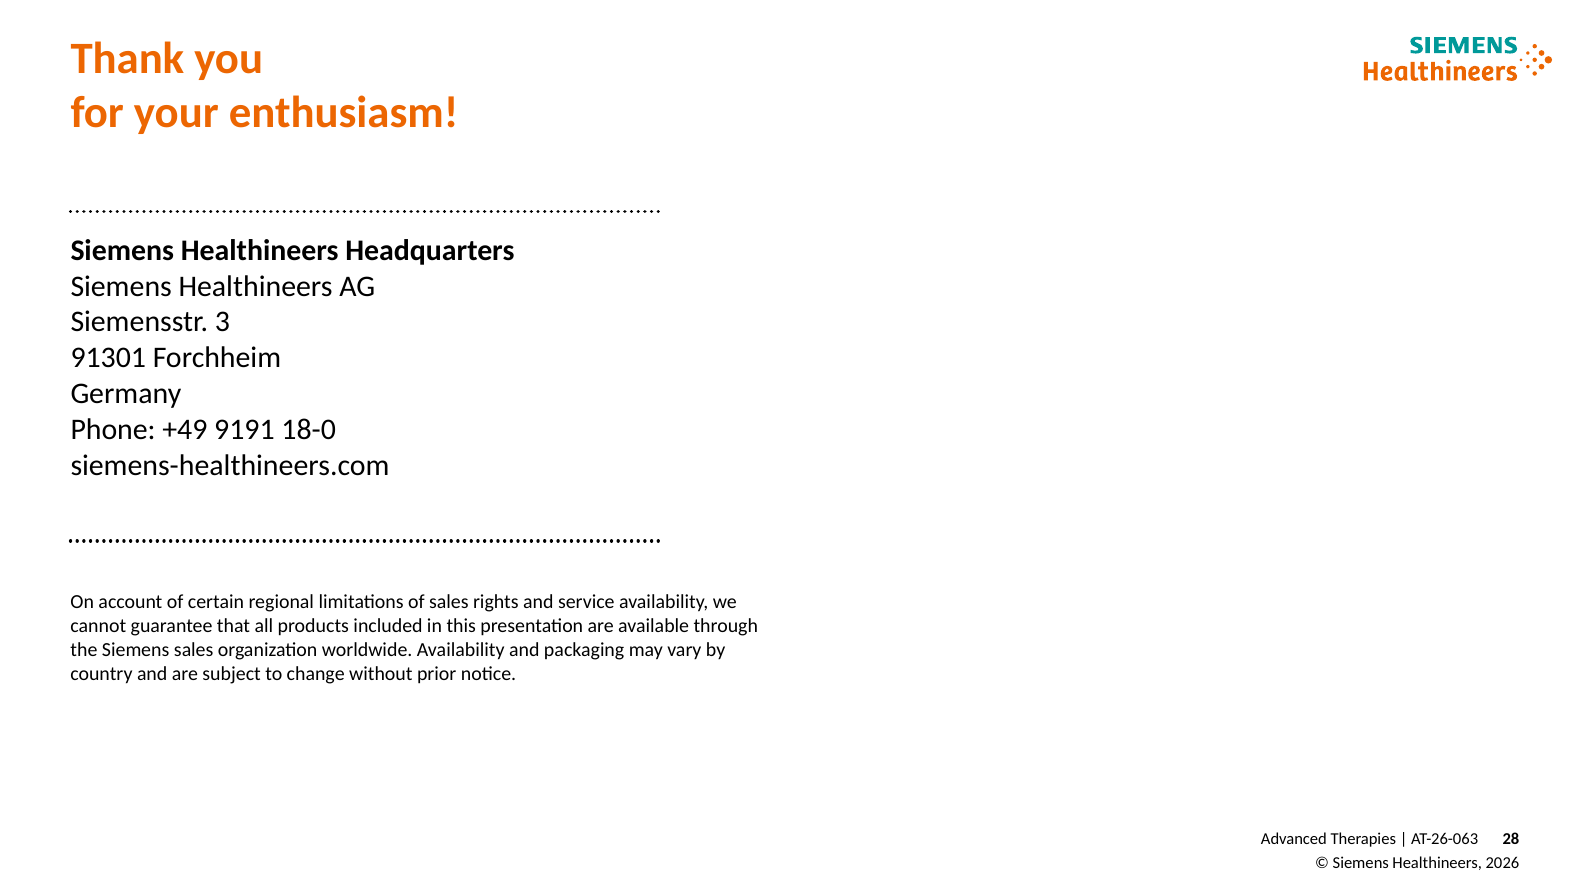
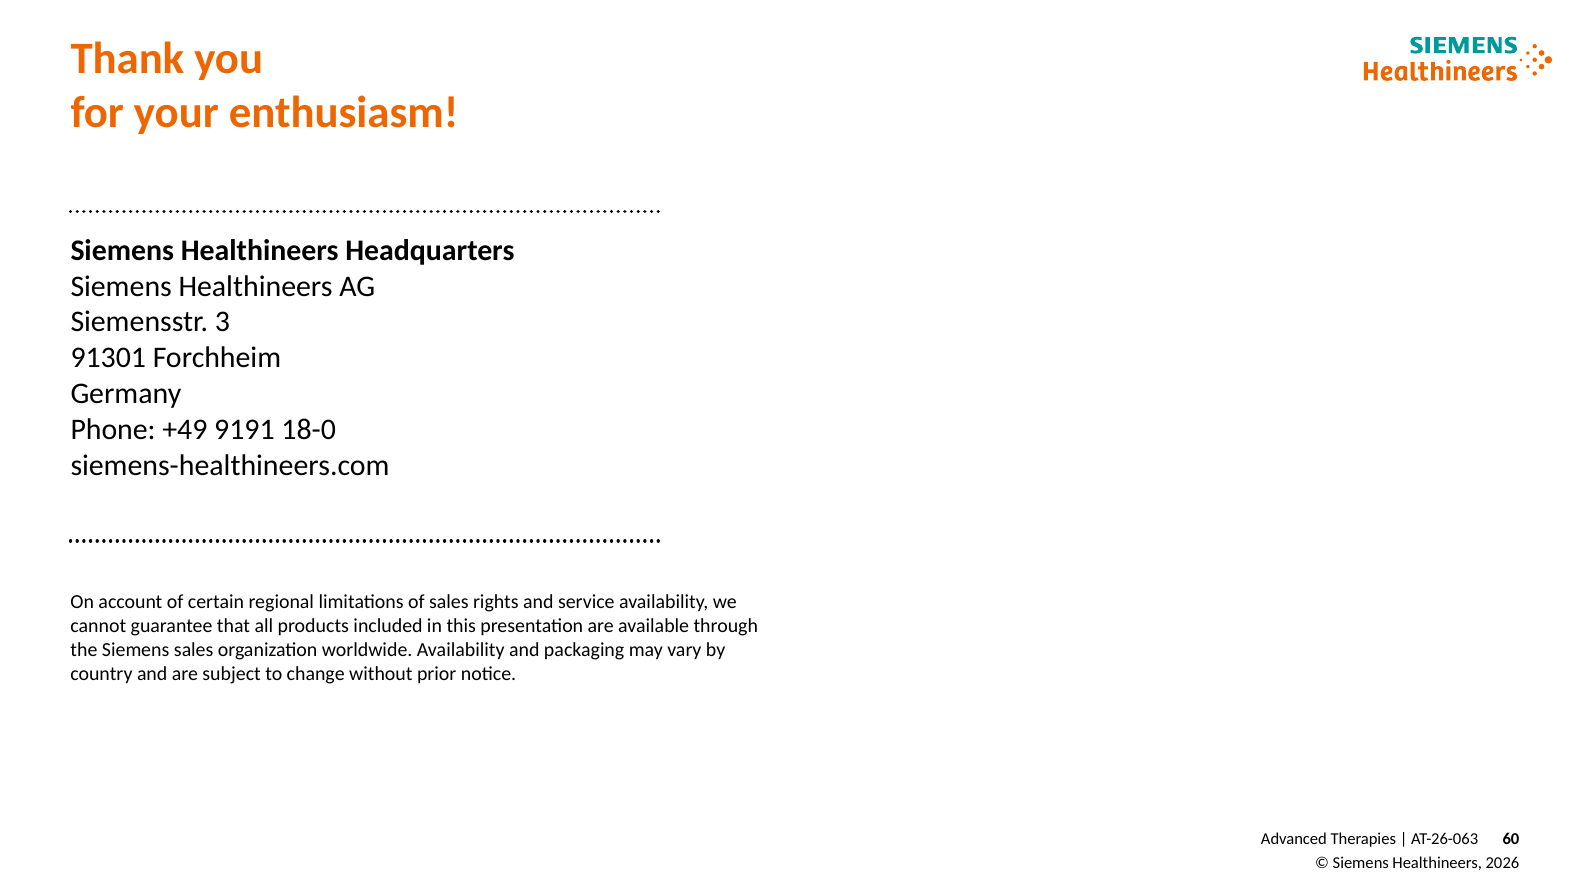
28: 28 -> 60
